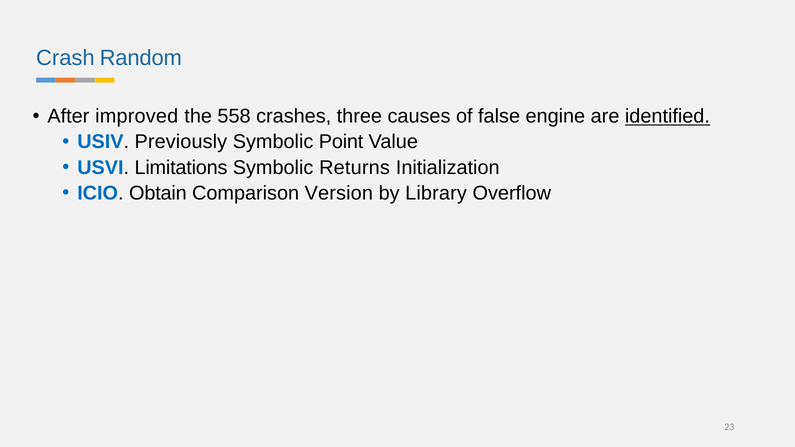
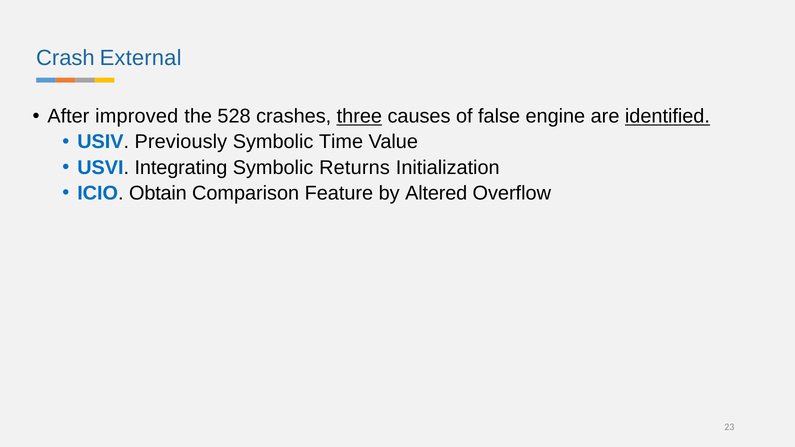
Random: Random -> External
558: 558 -> 528
three underline: none -> present
Point: Point -> Time
Limitations: Limitations -> Integrating
Version: Version -> Feature
Library: Library -> Altered
